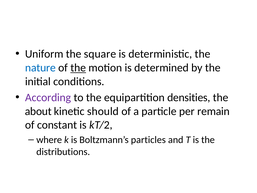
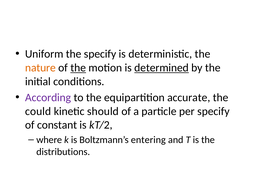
the square: square -> specify
nature colour: blue -> orange
determined underline: none -> present
densities: densities -> accurate
about: about -> could
per remain: remain -> specify
particles: particles -> entering
